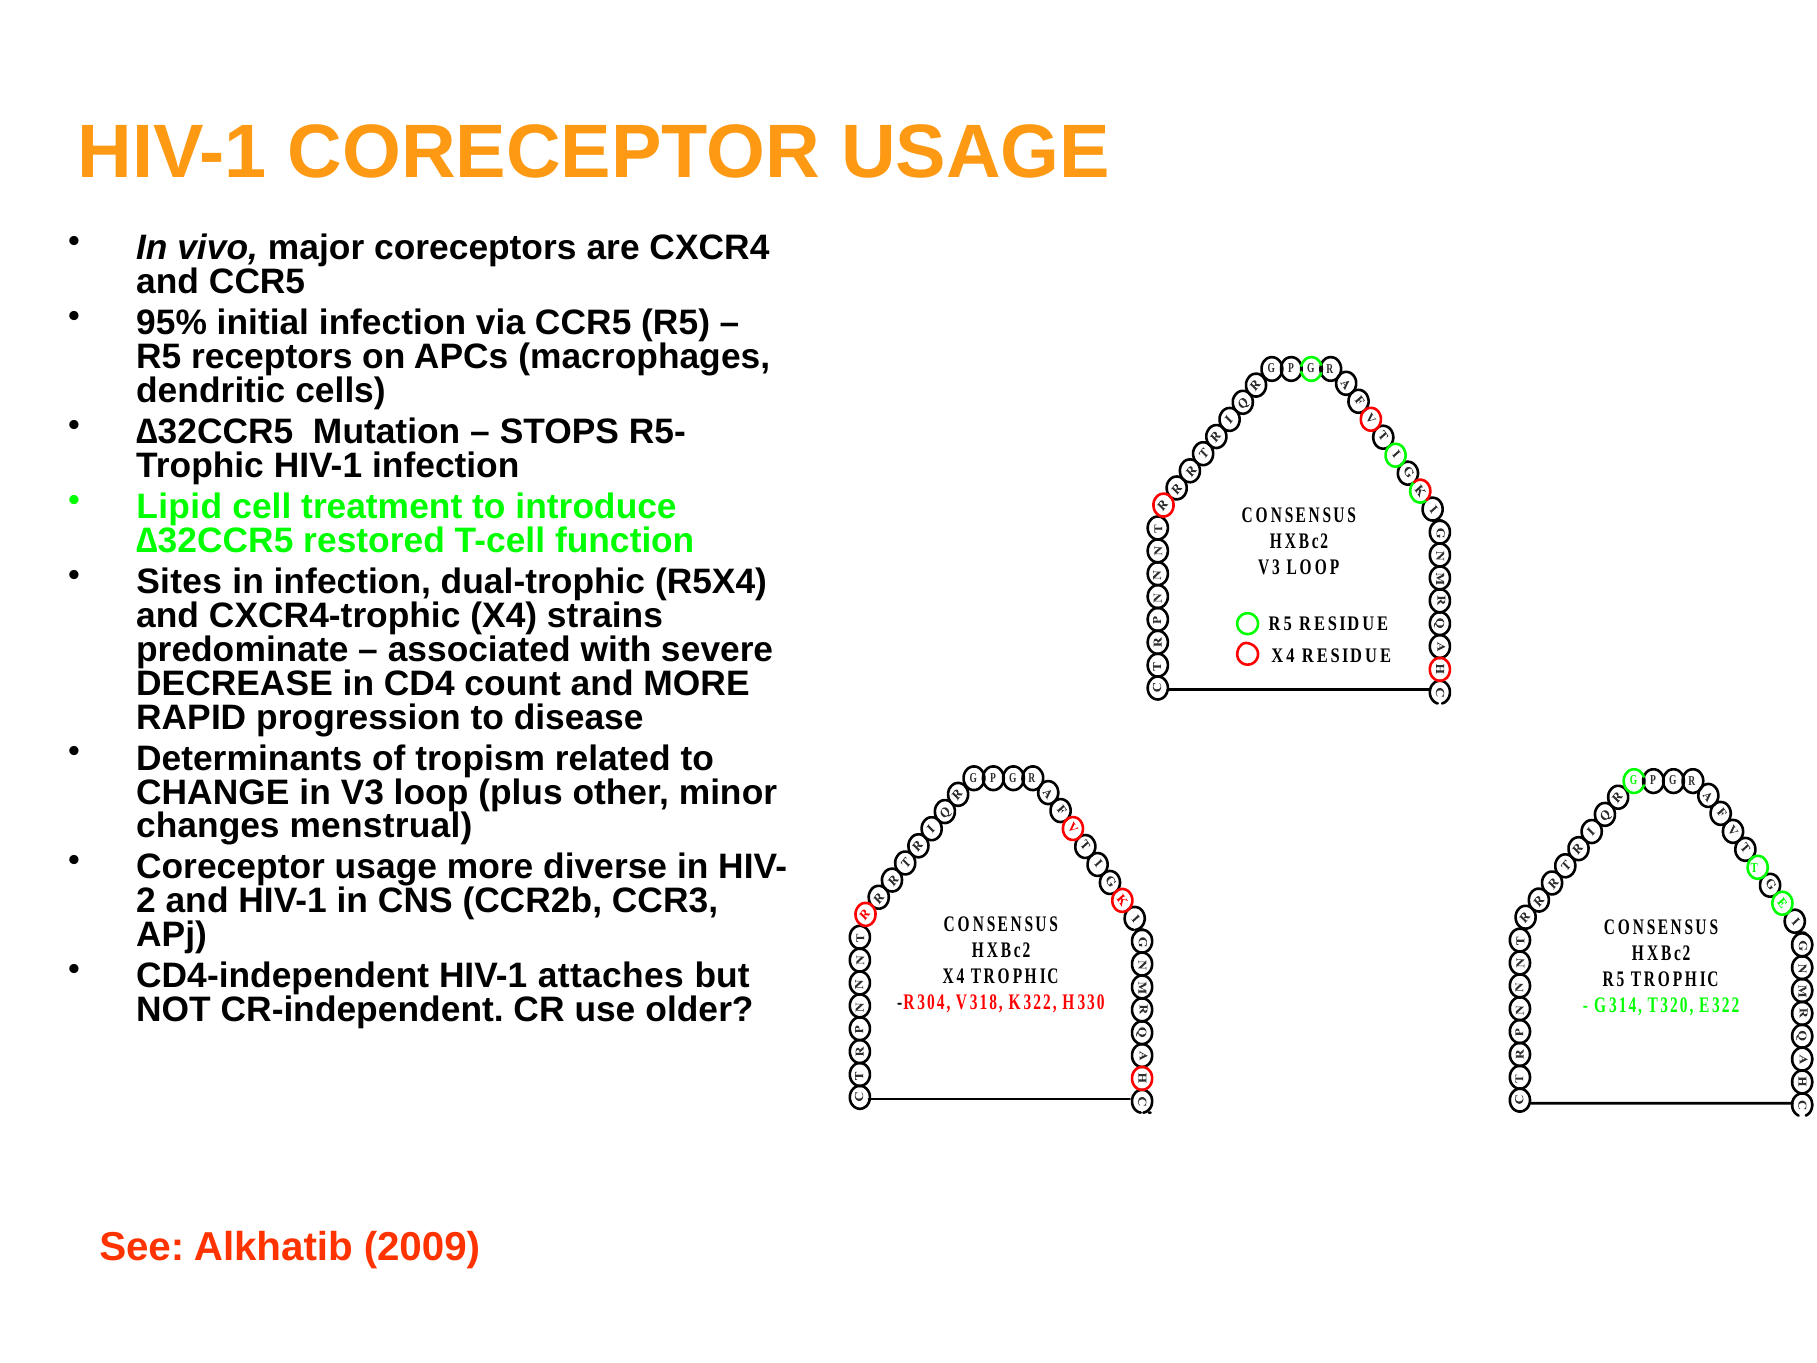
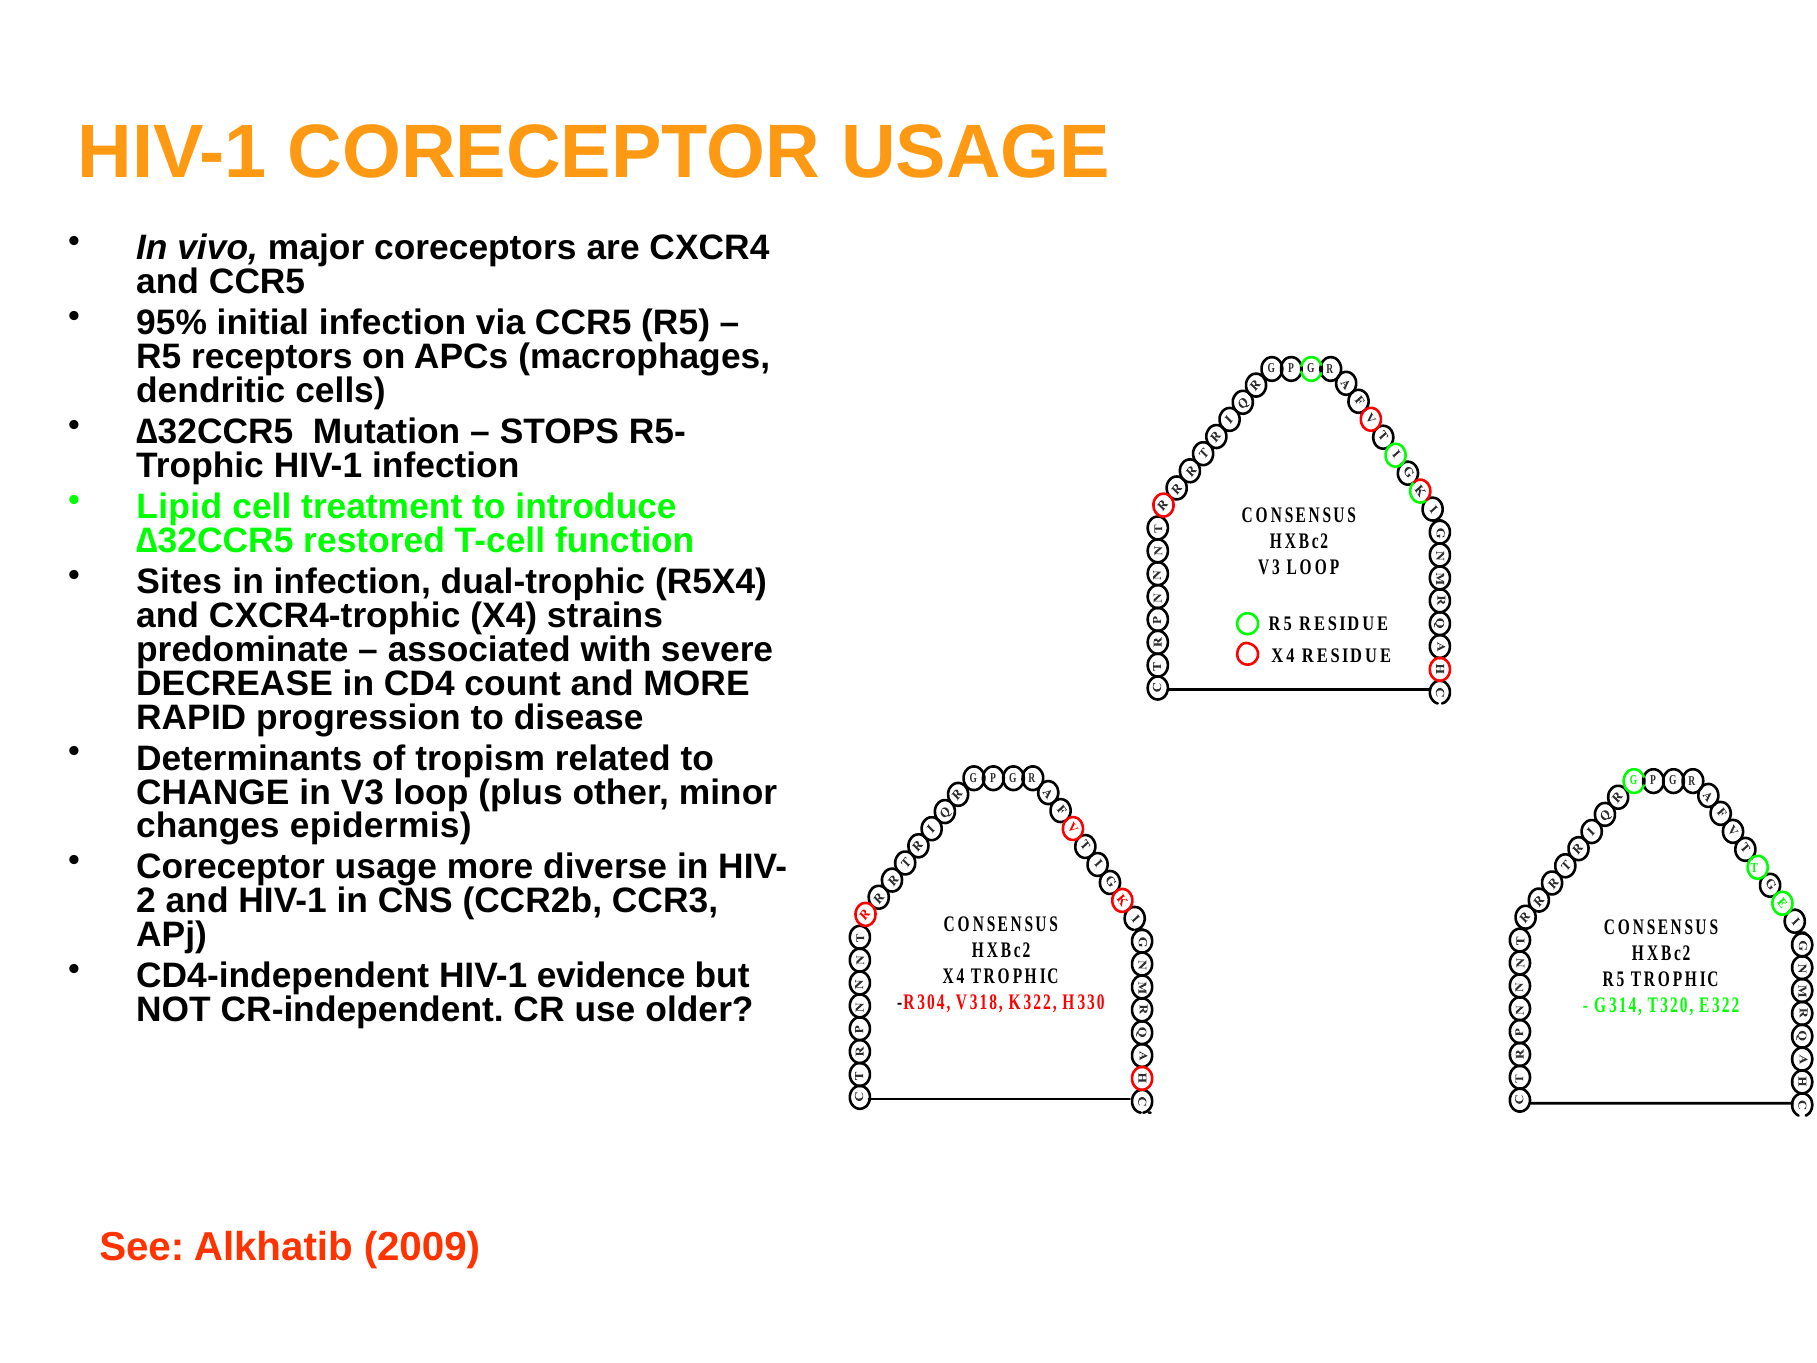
menstrual: menstrual -> epidermis
attaches: attaches -> evidence
